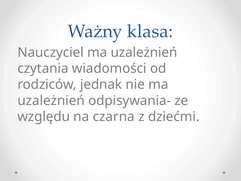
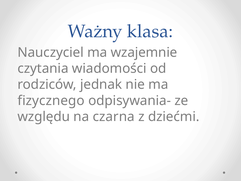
Nauczyciel ma uzależnień: uzależnień -> wzajemnie
uzależnień at (51, 101): uzależnień -> fizycznego
